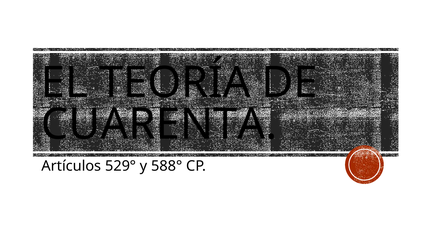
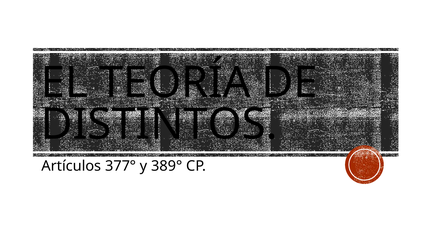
CUARENTA: CUARENTA -> DISTINTOS
529°: 529° -> 377°
588°: 588° -> 389°
